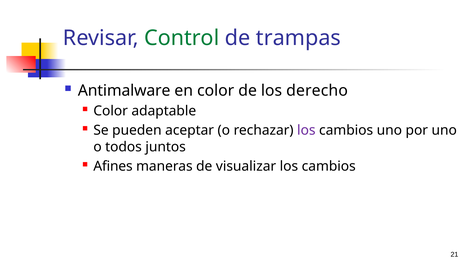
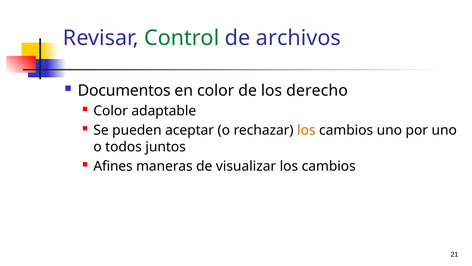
trampas: trampas -> archivos
Antimalware: Antimalware -> Documentos
los at (306, 130) colour: purple -> orange
